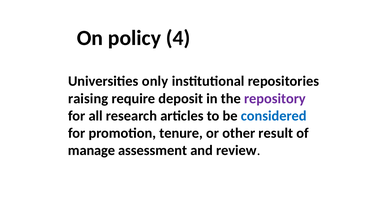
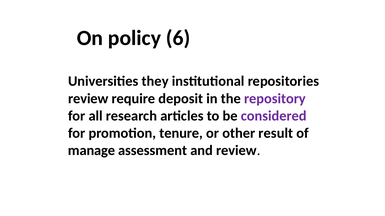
4: 4 -> 6
only: only -> they
raising at (88, 99): raising -> review
considered colour: blue -> purple
